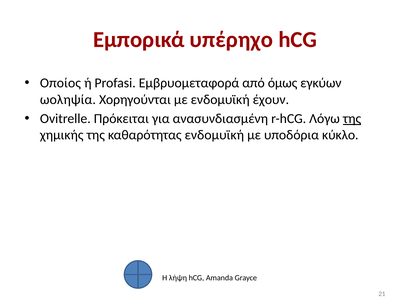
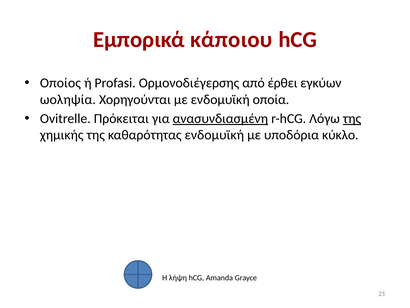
υπέρηχο: υπέρηχο -> κάποιου
Εμβρυομεταφορά: Εμβρυομεταφορά -> Ορμονοδιέγερσης
όμως: όμως -> έρθει
έχουν: έχουν -> οποία
ανασυνδιασμένη underline: none -> present
